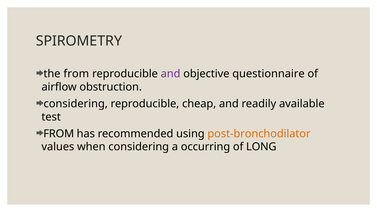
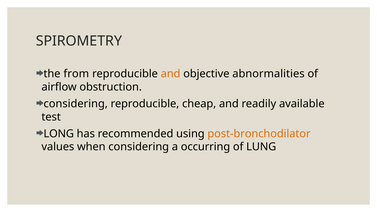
and at (171, 74) colour: purple -> orange
questionnaire: questionnaire -> abnormalities
FROM at (59, 134): FROM -> LONG
LONG: LONG -> LUNG
